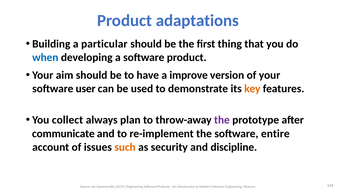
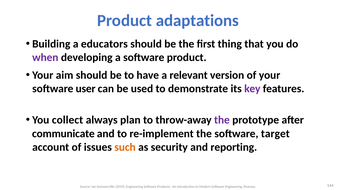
particular: particular -> educators
when colour: blue -> purple
improve: improve -> relevant
key colour: orange -> purple
entire: entire -> target
discipline: discipline -> reporting
